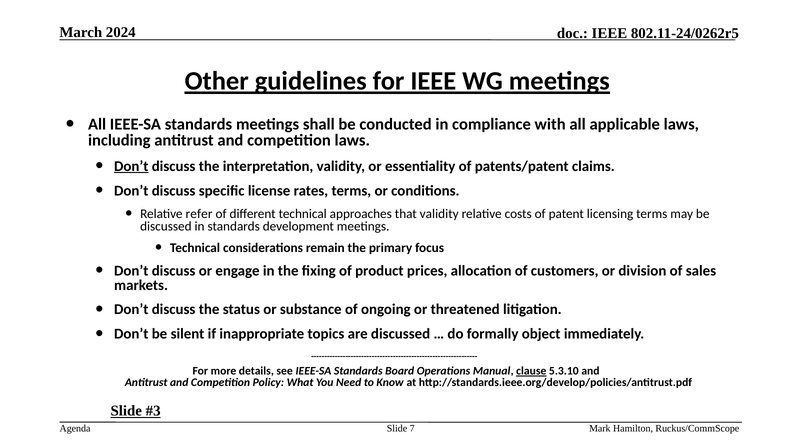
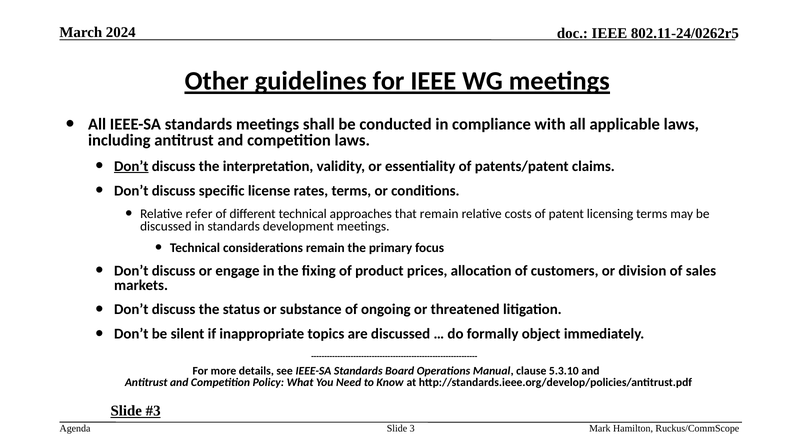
that validity: validity -> remain
clause underline: present -> none
7: 7 -> 3
